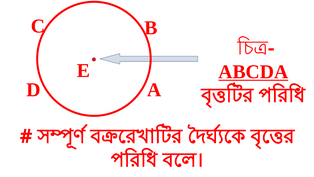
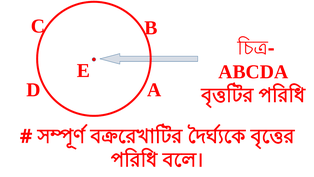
ABCDA underline: present -> none
